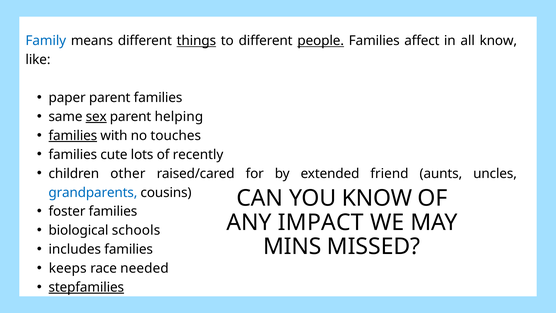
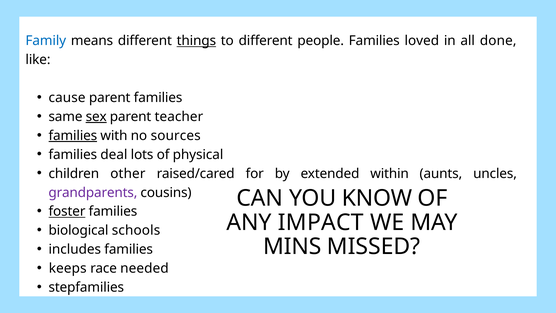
people underline: present -> none
affect: affect -> loved
all know: know -> done
paper: paper -> cause
helping: helping -> teacher
touches: touches -> sources
cute: cute -> deal
recently: recently -> physical
friend: friend -> within
grandparents colour: blue -> purple
foster underline: none -> present
stepfamilies underline: present -> none
